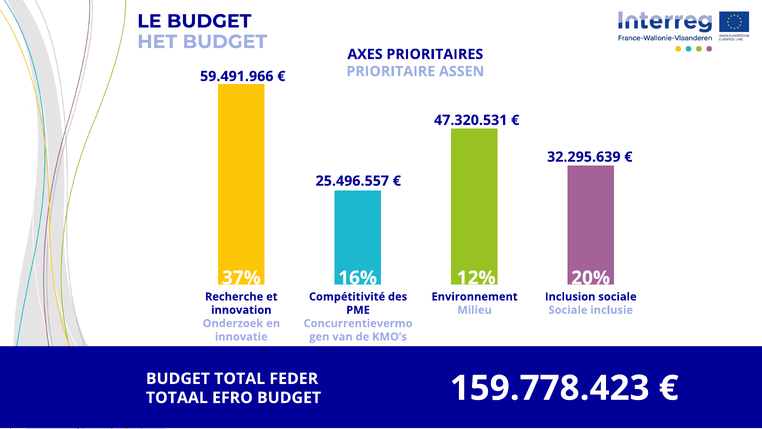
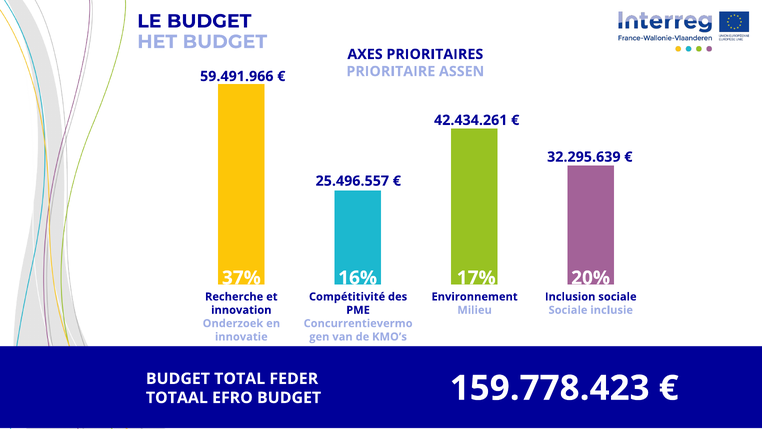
47.320.531: 47.320.531 -> 42.434.261
12%: 12% -> 17%
